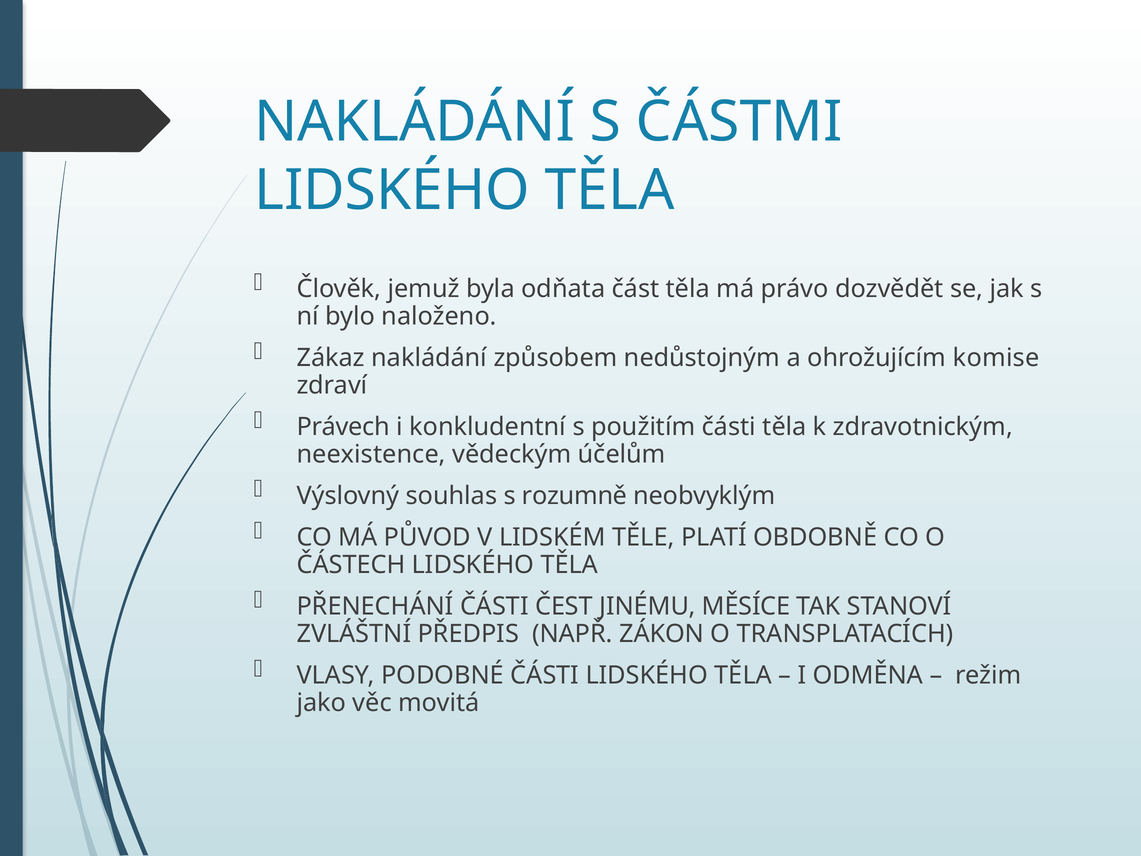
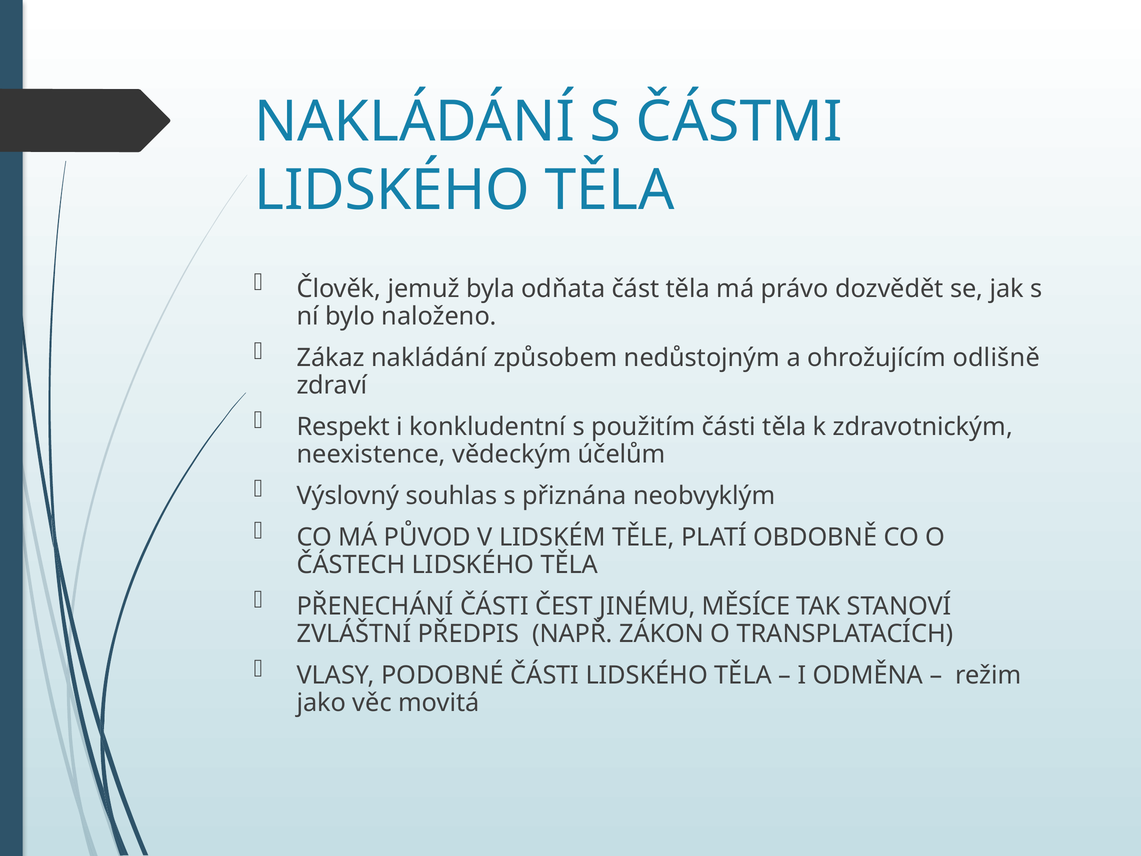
komise: komise -> odlišně
Právech: Právech -> Respekt
rozumně: rozumně -> přiznána
